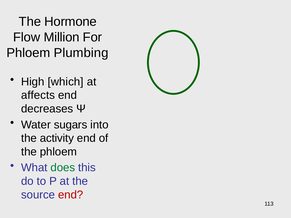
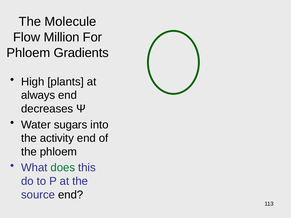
Hormone: Hormone -> Molecule
Plumbing: Plumbing -> Gradients
which: which -> plants
affects: affects -> always
end at (71, 195) colour: red -> black
